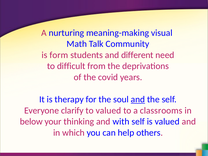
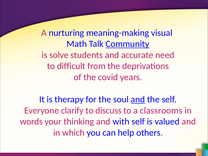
Community underline: none -> present
form: form -> solve
different: different -> accurate
to valued: valued -> discuss
below: below -> words
